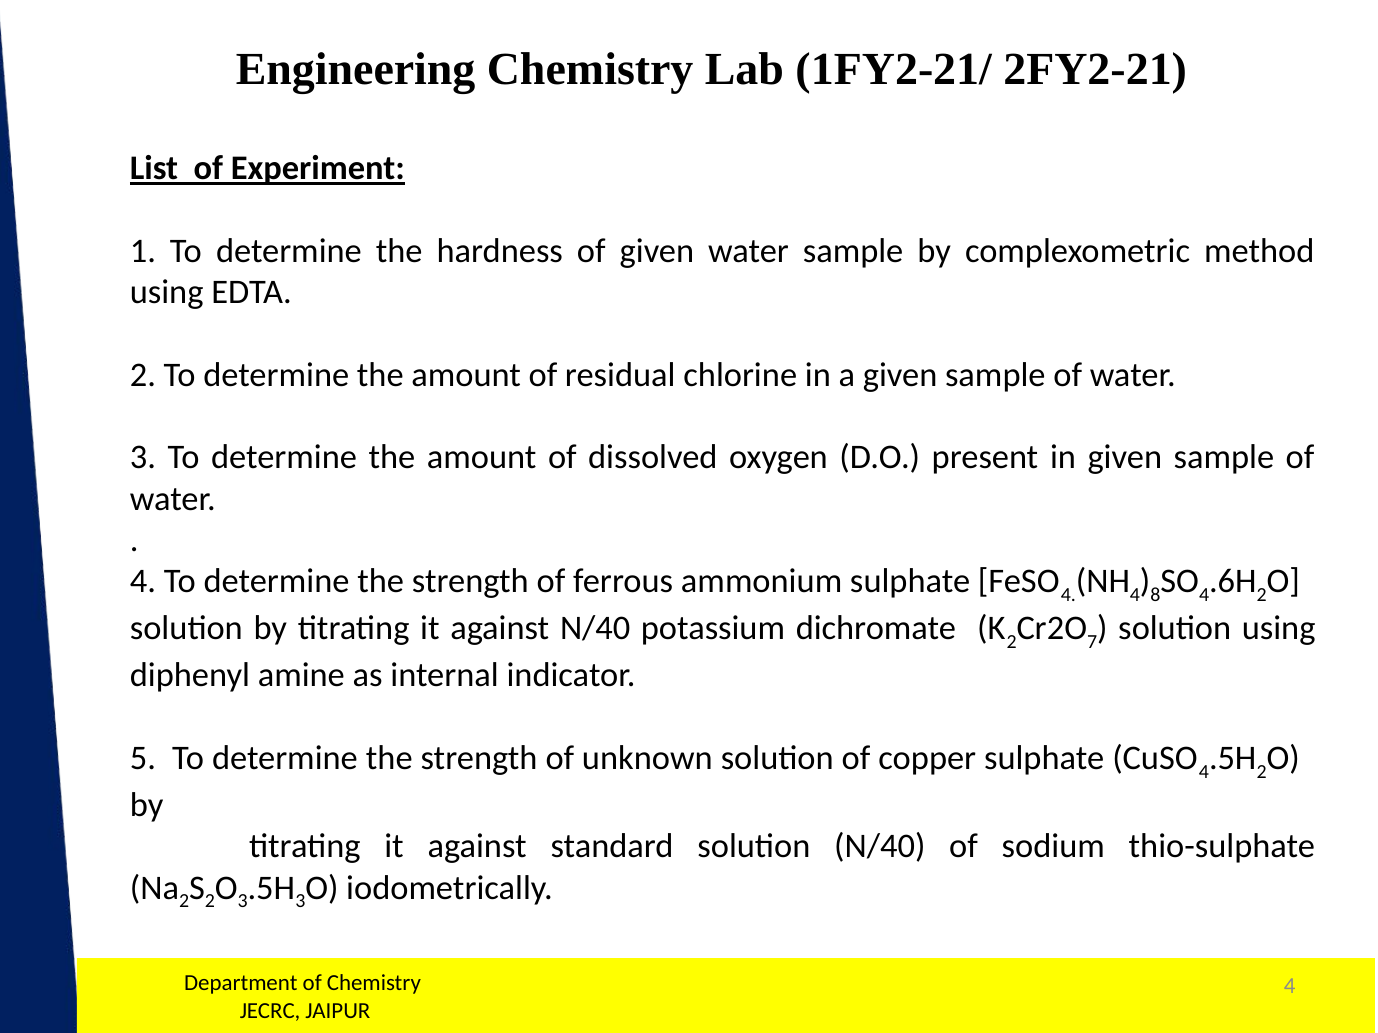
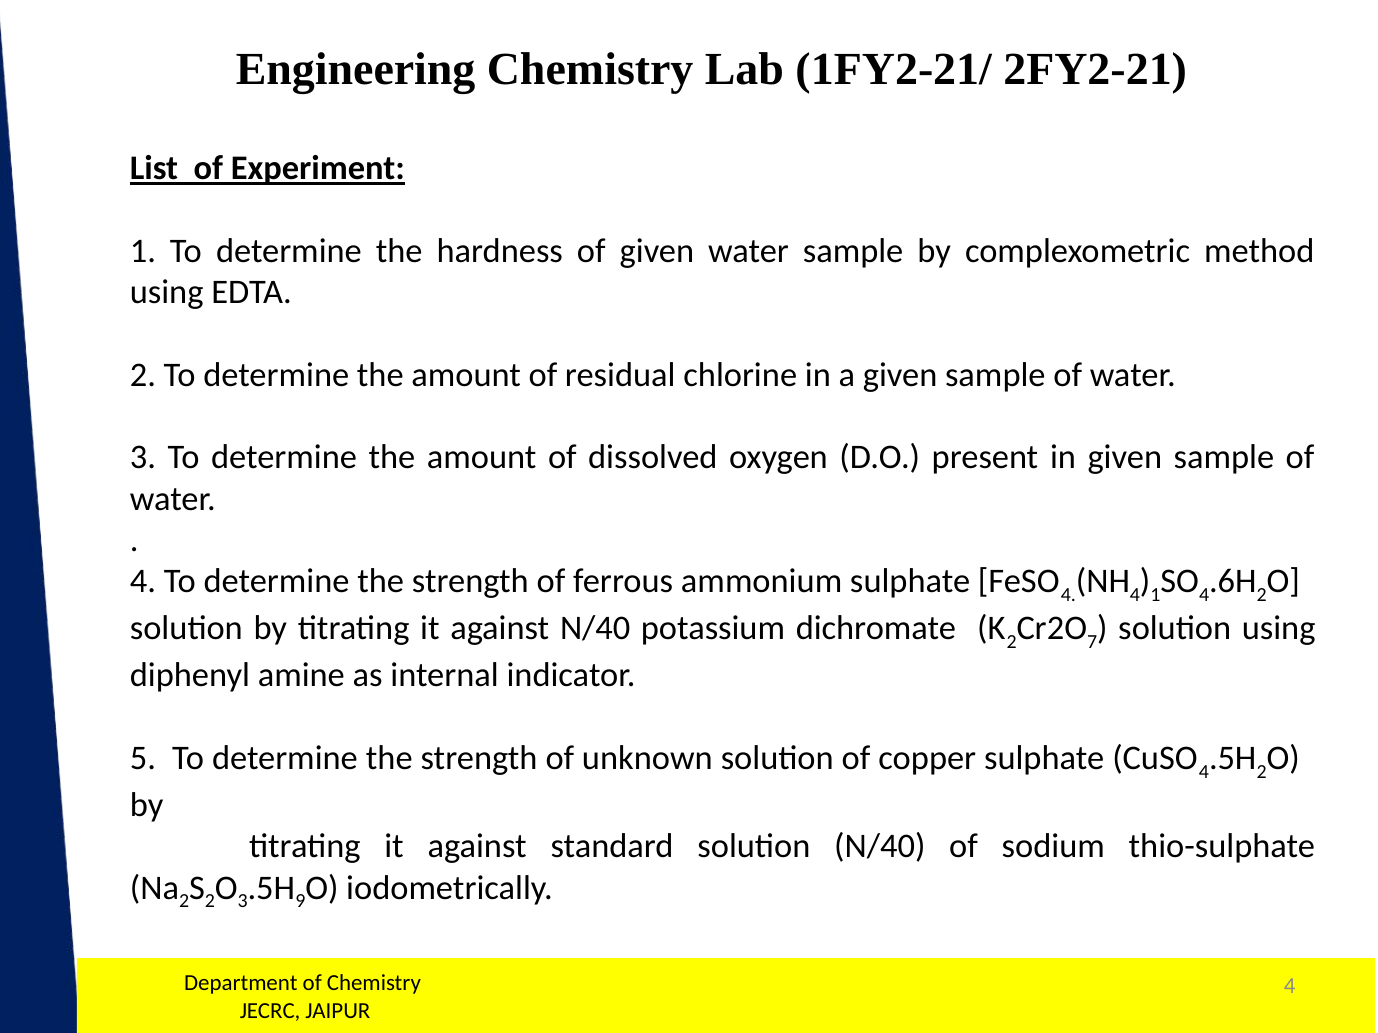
8 at (1155, 595): 8 -> 1
3 at (300, 902): 3 -> 9
